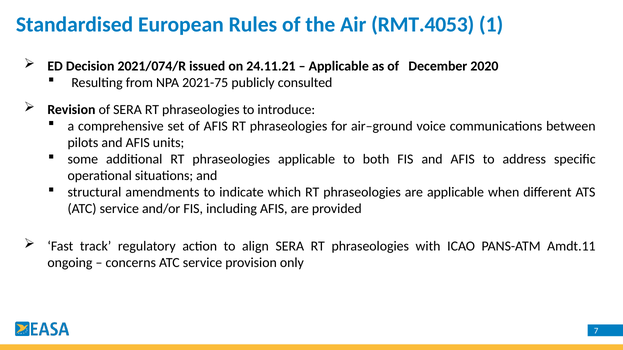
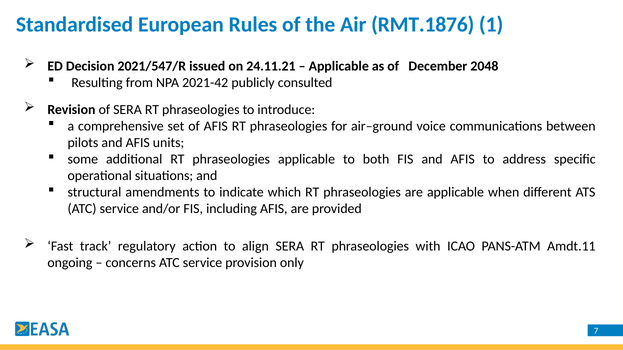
RMT.4053: RMT.4053 -> RMT.1876
2021/074/R: 2021/074/R -> 2021/547/R
2020: 2020 -> 2048
2021-75: 2021-75 -> 2021-42
